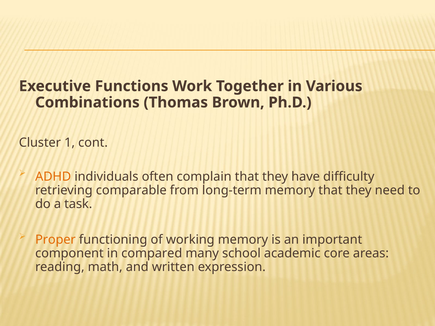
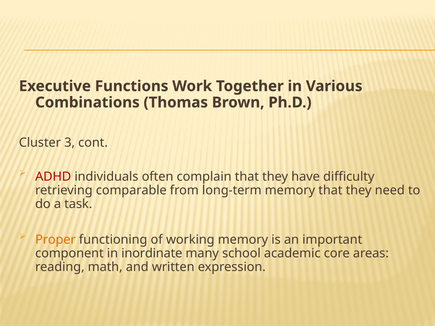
1: 1 -> 3
ADHD colour: orange -> red
compared: compared -> inordinate
